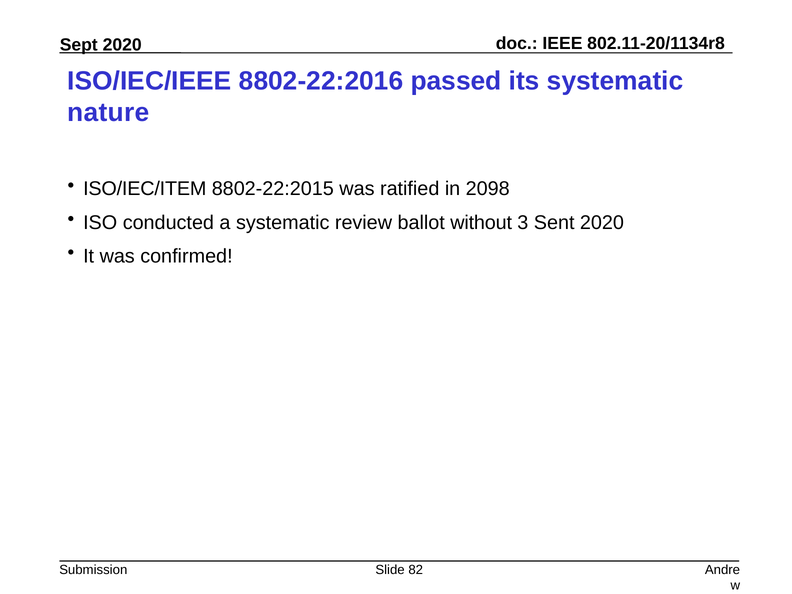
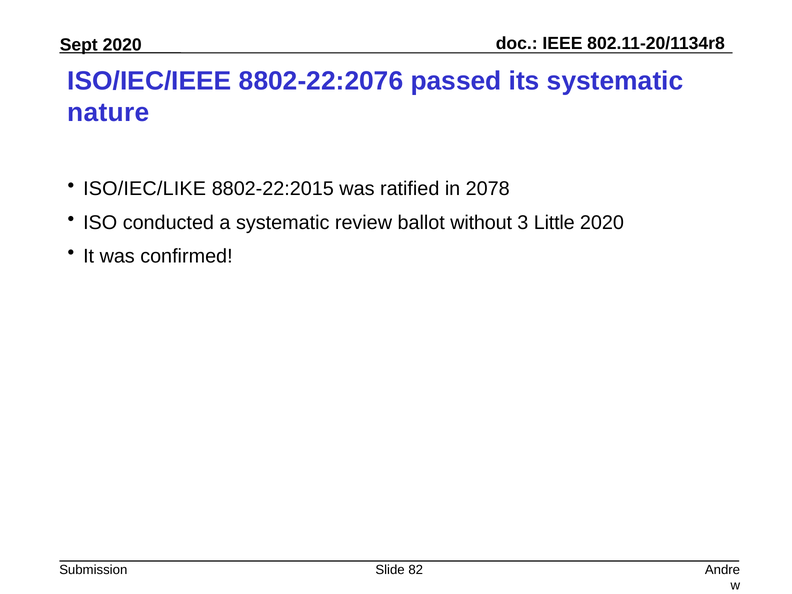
8802-22:2016: 8802-22:2016 -> 8802-22:2076
ISO/IEC/ITEM: ISO/IEC/ITEM -> ISO/IEC/LIKE
2098: 2098 -> 2078
Sent: Sent -> Little
